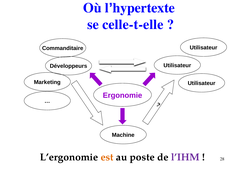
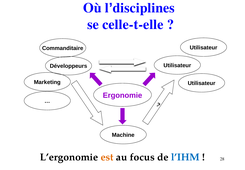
hypertexte: hypertexte -> disciplines
poste: poste -> focus
l’IHM colour: purple -> blue
